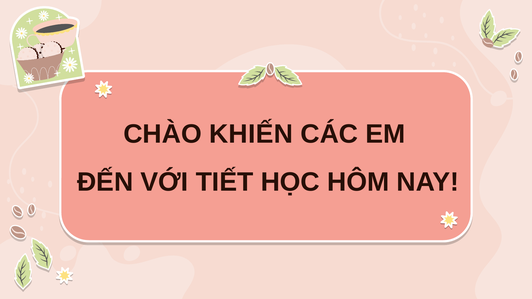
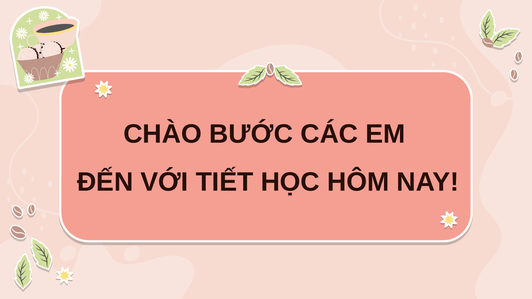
KHIẾN: KHIẾN -> BƯỚC
